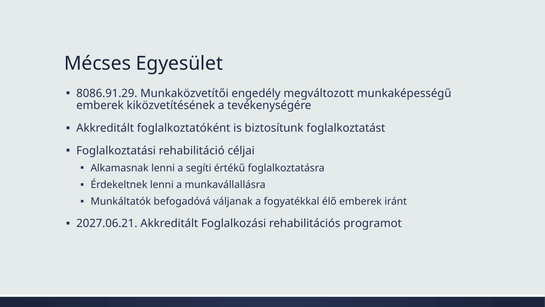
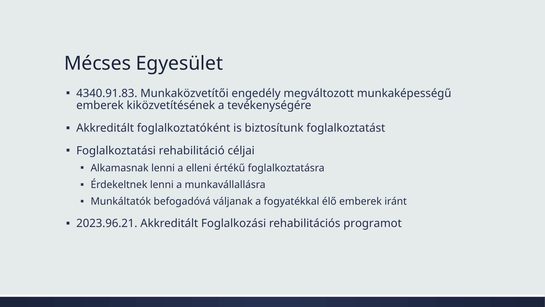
8086.91.29: 8086.91.29 -> 4340.91.83
segíti: segíti -> elleni
2027.06.21: 2027.06.21 -> 2023.96.21
